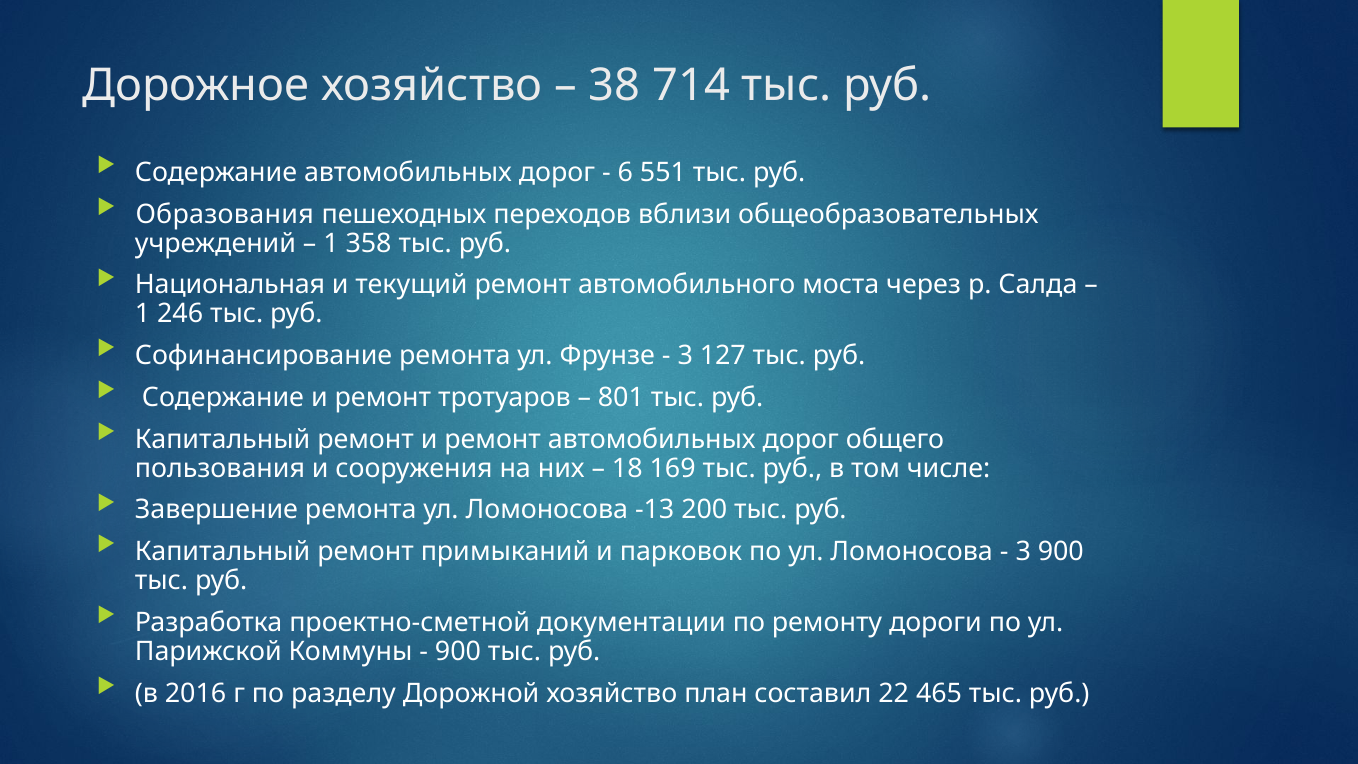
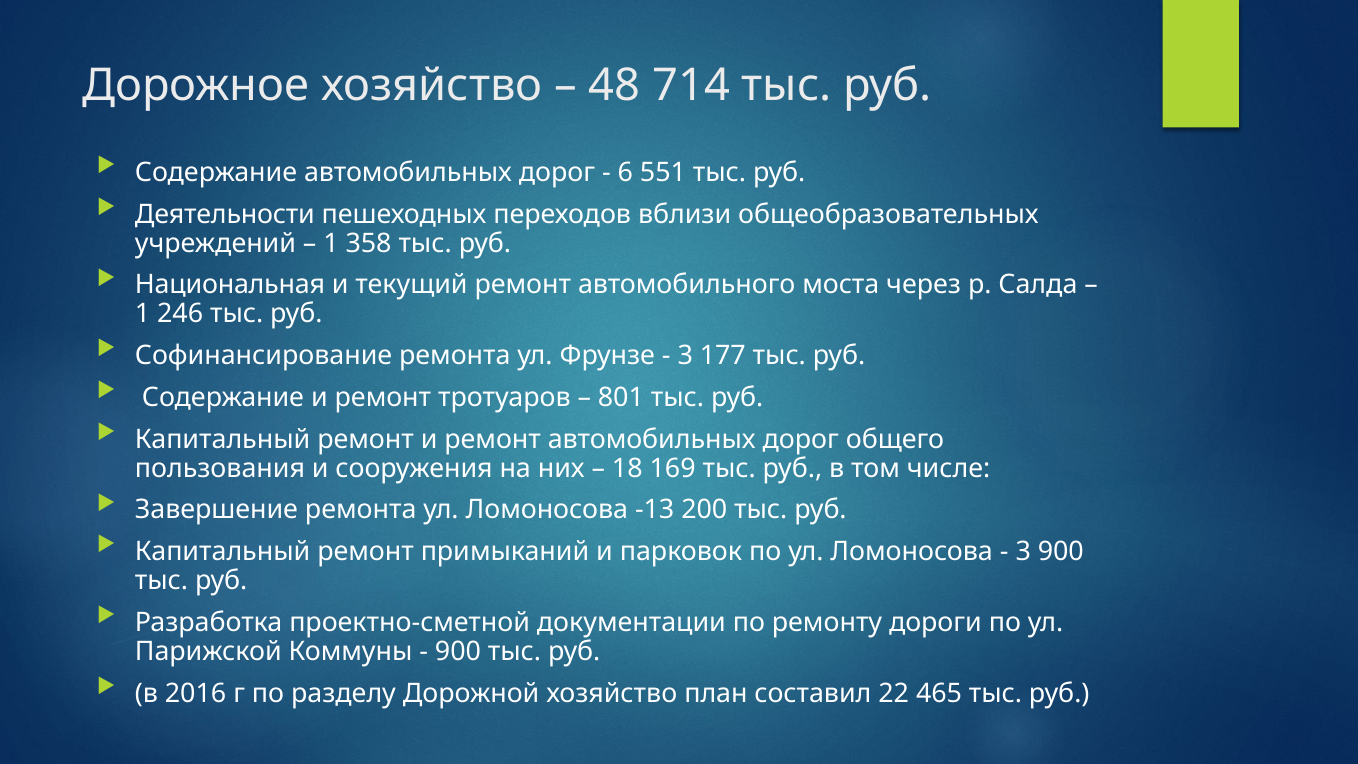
38: 38 -> 48
Образования: Образования -> Деятельности
127: 127 -> 177
